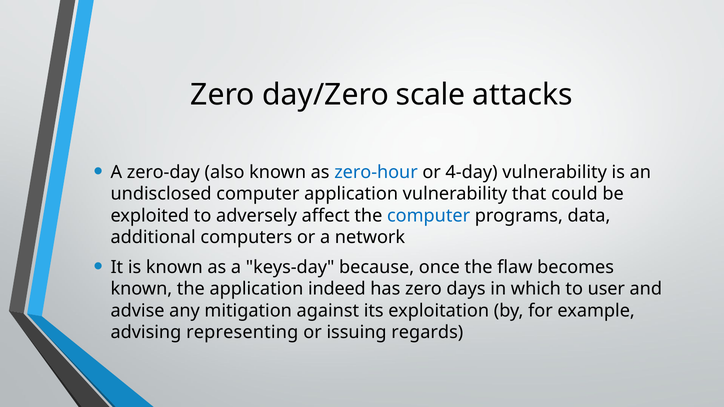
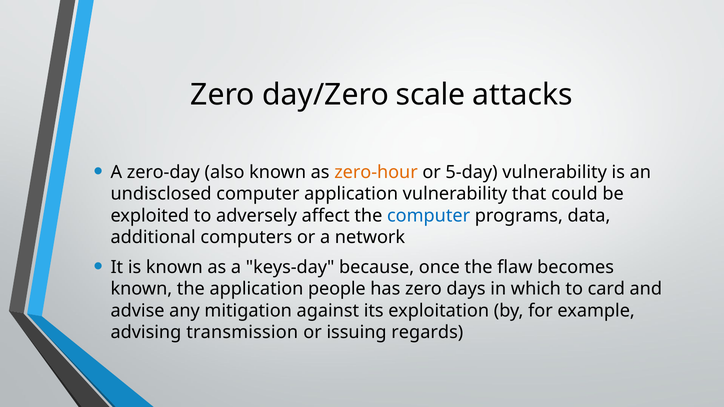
zero-hour colour: blue -> orange
4-day: 4-day -> 5-day
indeed: indeed -> people
user: user -> card
representing: representing -> transmission
